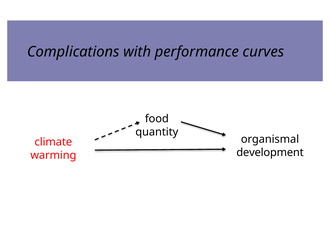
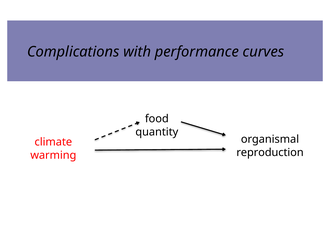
development: development -> reproduction
